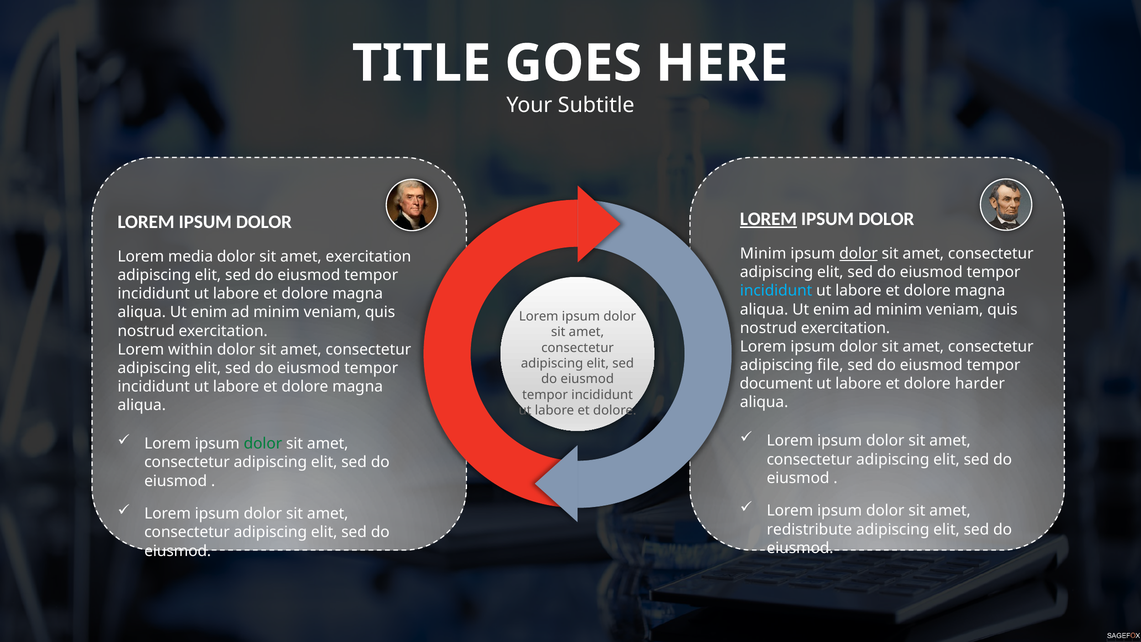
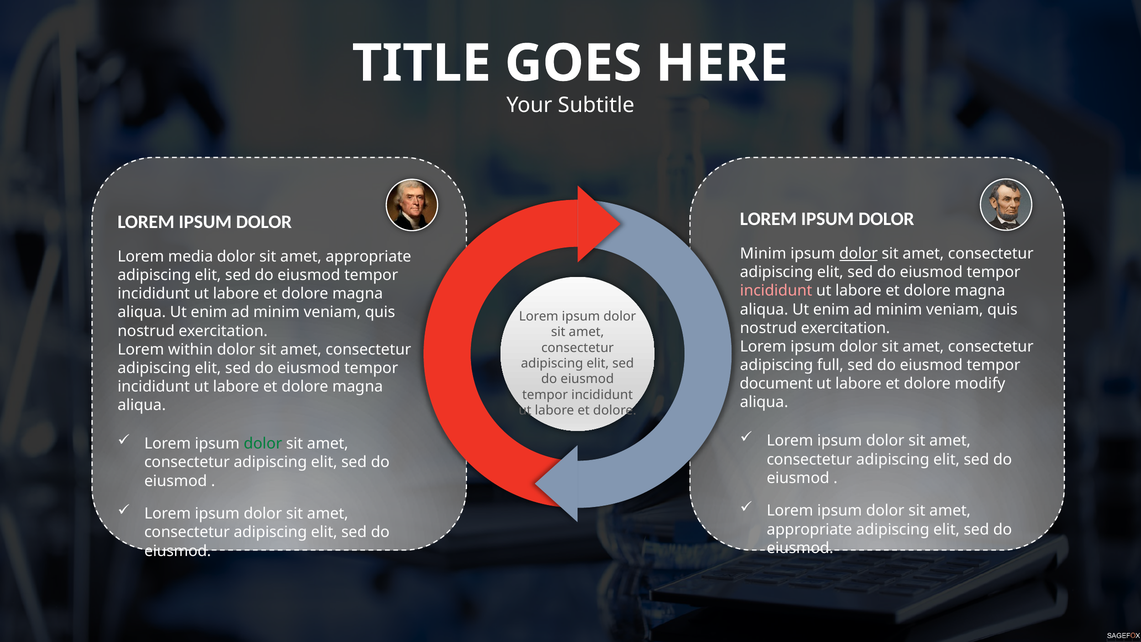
LOREM at (768, 219) underline: present -> none
exercitation at (368, 257): exercitation -> appropriate
incididunt at (776, 291) colour: light blue -> pink
file: file -> full
harder: harder -> modify
redistribute at (809, 529): redistribute -> appropriate
